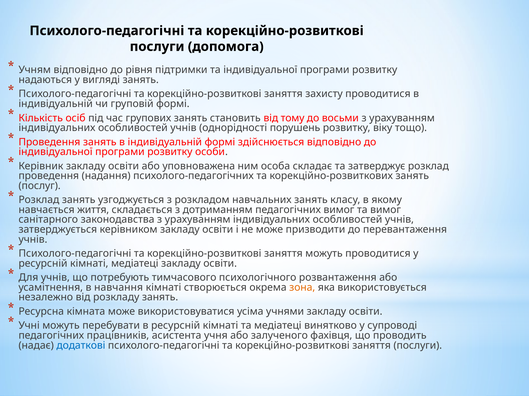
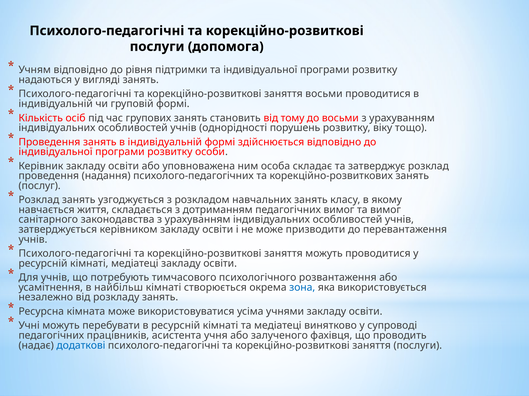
заняття захисту: захисту -> восьми
навчання: навчання -> найбільш
зона colour: orange -> blue
